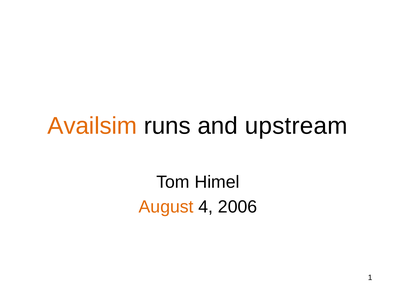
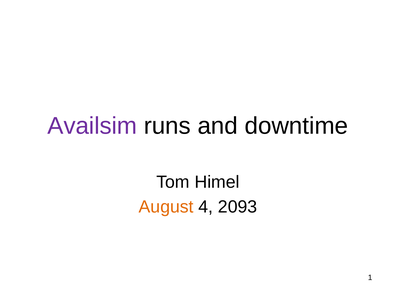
Availsim colour: orange -> purple
upstream: upstream -> downtime
2006: 2006 -> 2093
